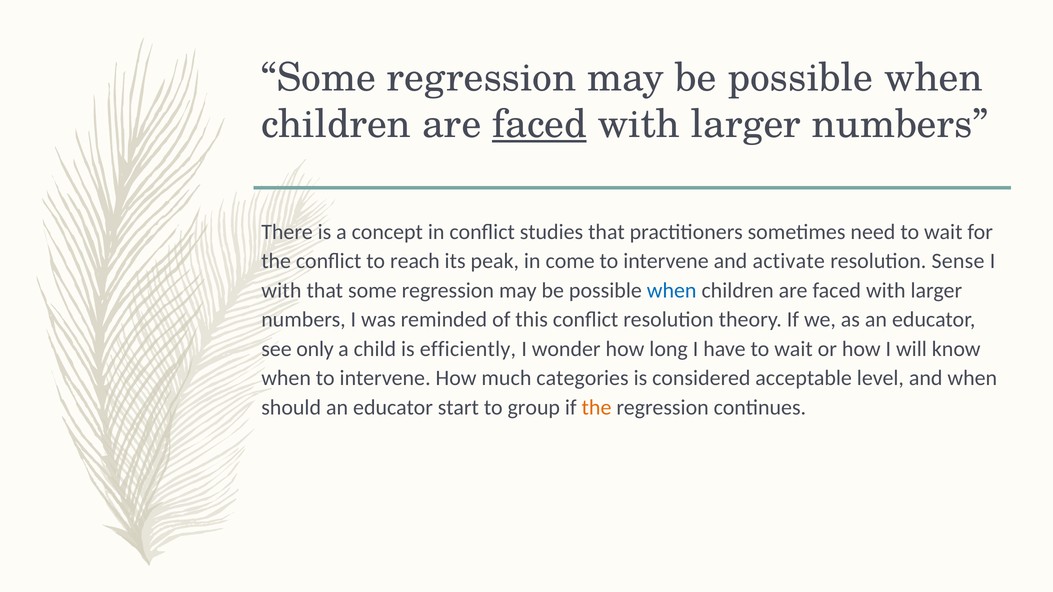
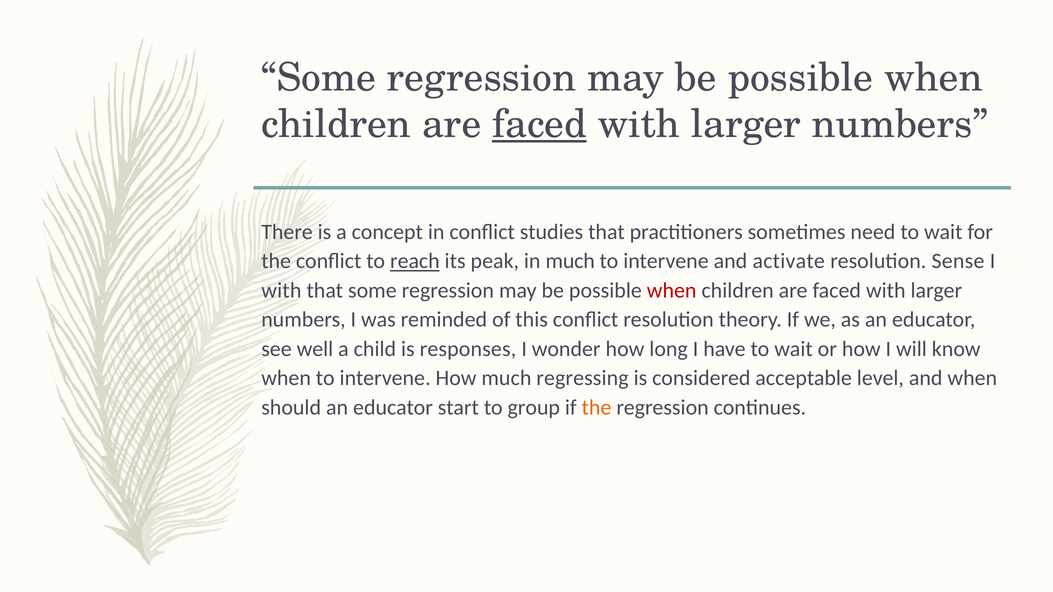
reach underline: none -> present
in come: come -> much
when at (672, 291) colour: blue -> red
only: only -> well
efficiently: efficiently -> responses
categories: categories -> regressing
